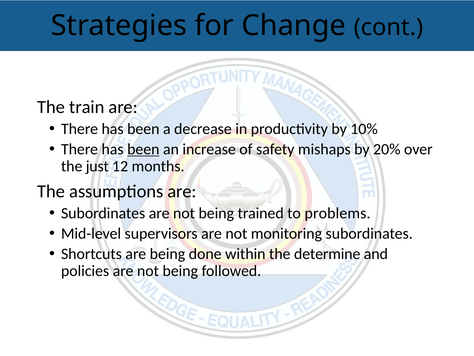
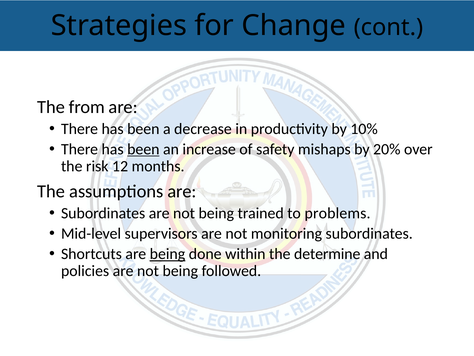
train: train -> from
just: just -> risk
being at (167, 254) underline: none -> present
